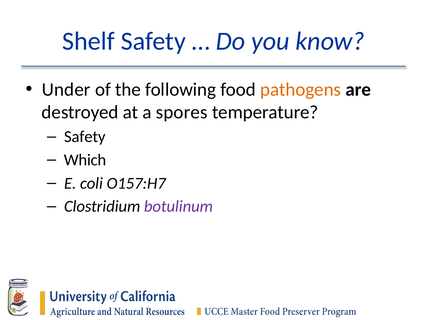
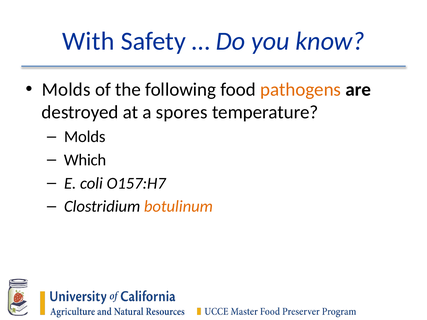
Shelf: Shelf -> With
Under at (66, 90): Under -> Molds
Safety at (85, 137): Safety -> Molds
botulinum colour: purple -> orange
